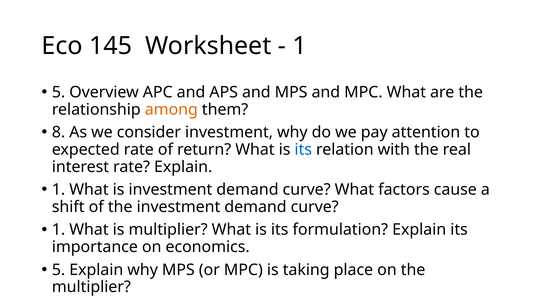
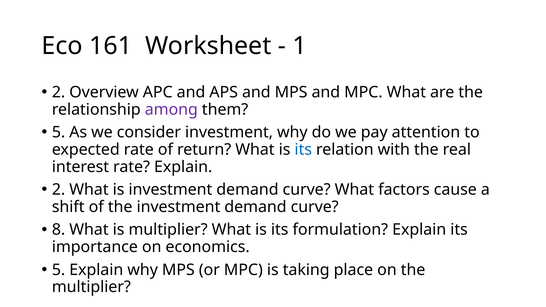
145: 145 -> 161
5 at (59, 92): 5 -> 2
among colour: orange -> purple
8 at (59, 132): 8 -> 5
1 at (59, 190): 1 -> 2
1 at (59, 230): 1 -> 8
